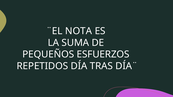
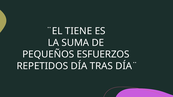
NOTA: NOTA -> TIENE
